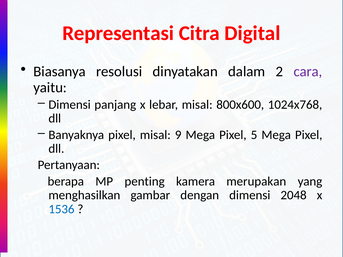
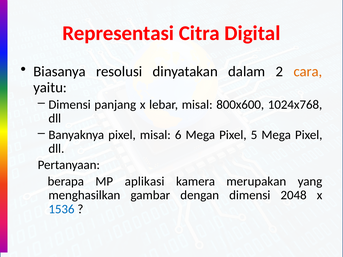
cara colour: purple -> orange
9: 9 -> 6
penting: penting -> aplikasi
